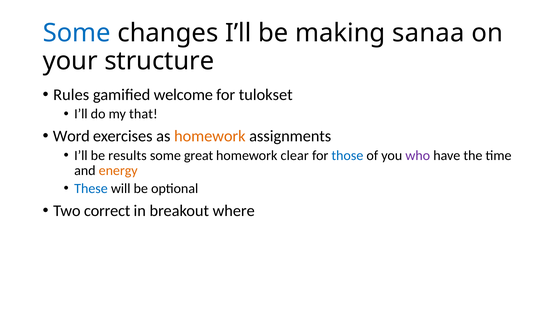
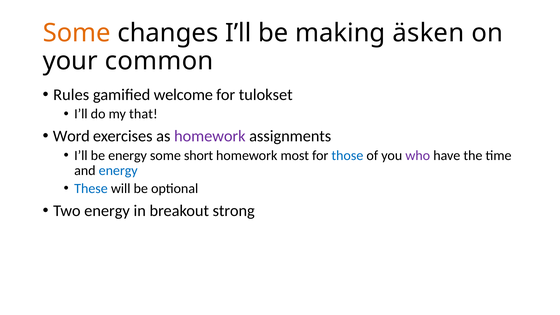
Some at (77, 33) colour: blue -> orange
sanaa: sanaa -> äsken
structure: structure -> common
homework at (210, 136) colour: orange -> purple
be results: results -> energy
great: great -> short
clear: clear -> most
energy at (118, 171) colour: orange -> blue
Two correct: correct -> energy
where: where -> strong
